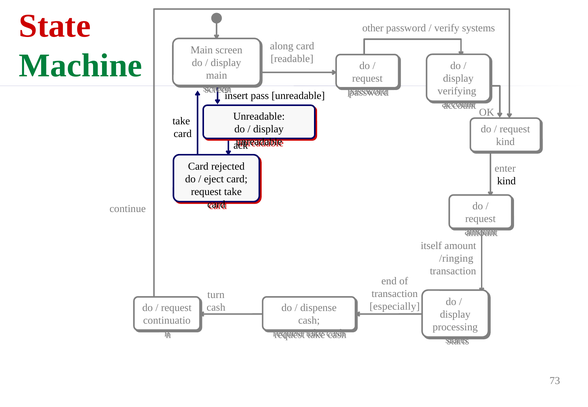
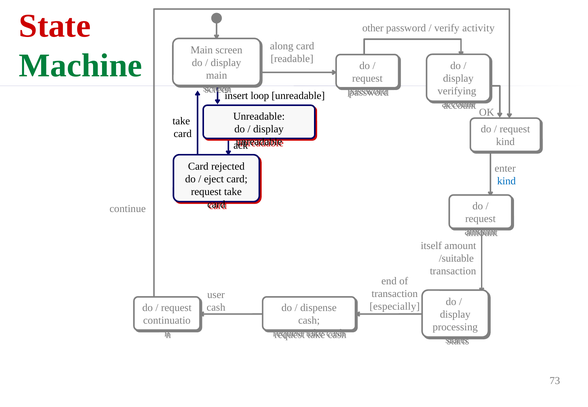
systems: systems -> activity
pass: pass -> loop
kind at (506, 181) colour: black -> blue
/ringing: /ringing -> /suitable
turn: turn -> user
